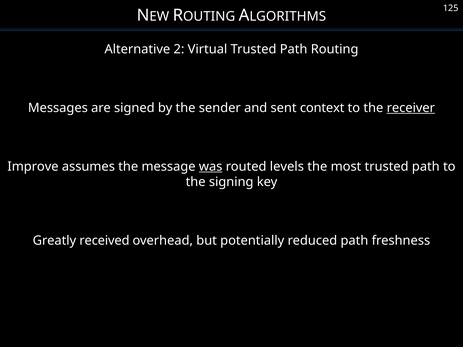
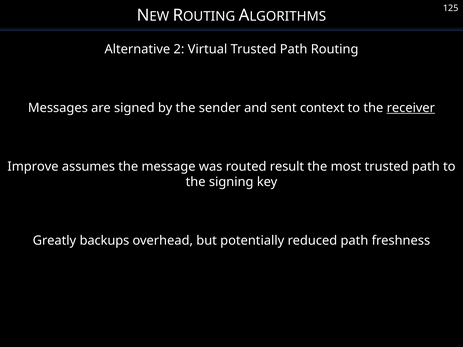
was underline: present -> none
levels: levels -> result
received: received -> backups
